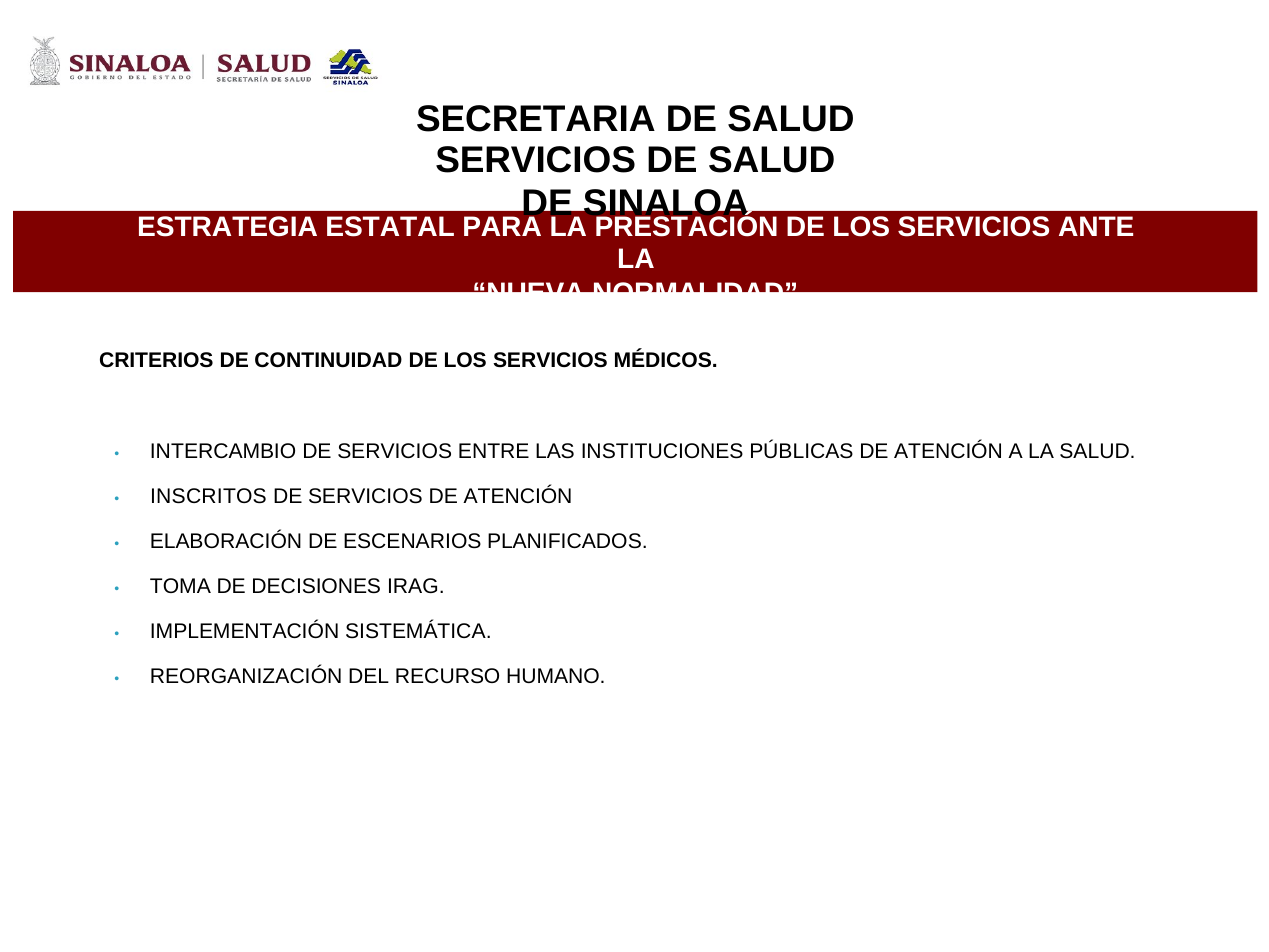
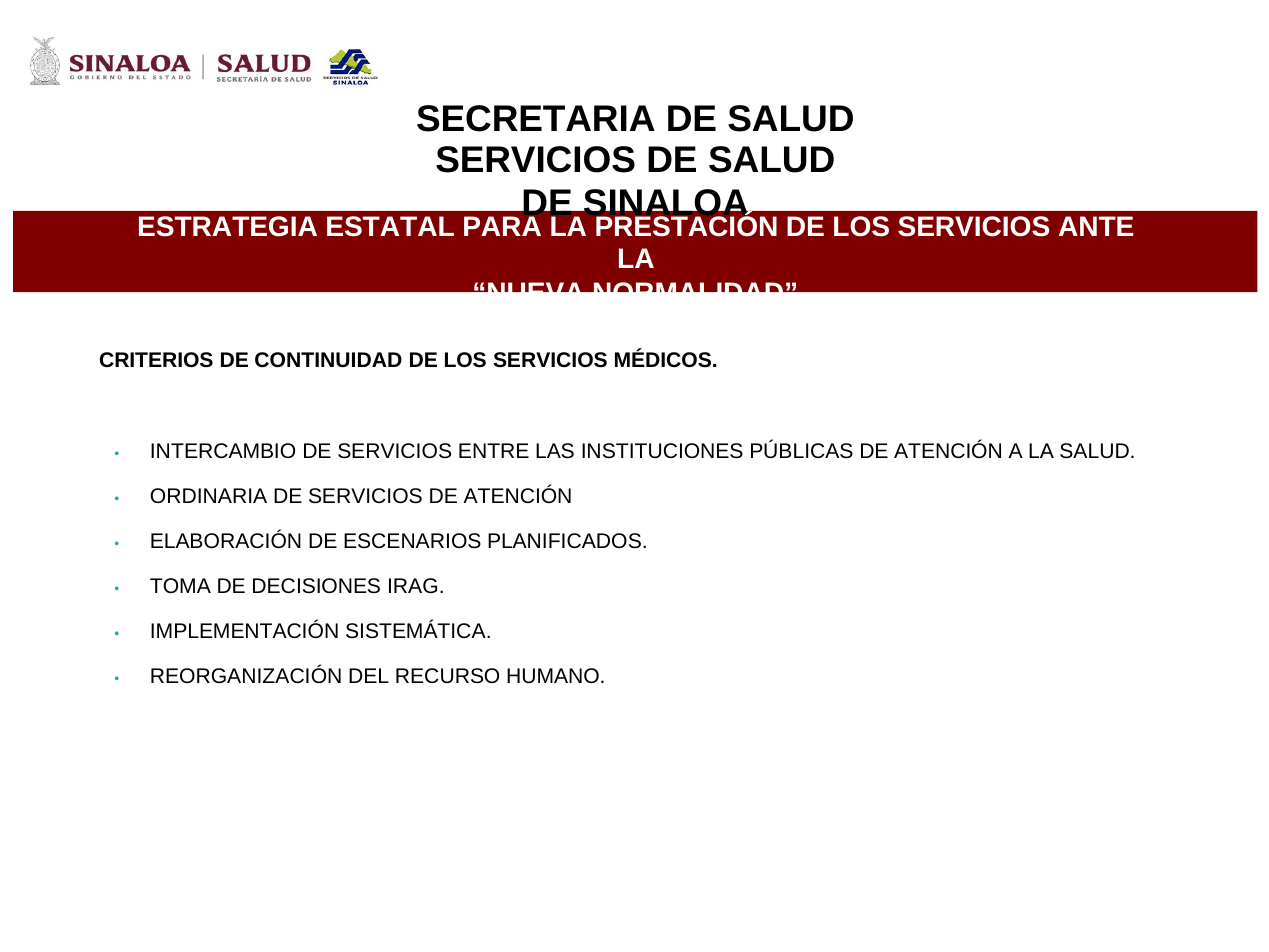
INSCRITOS: INSCRITOS -> ORDINARIA
